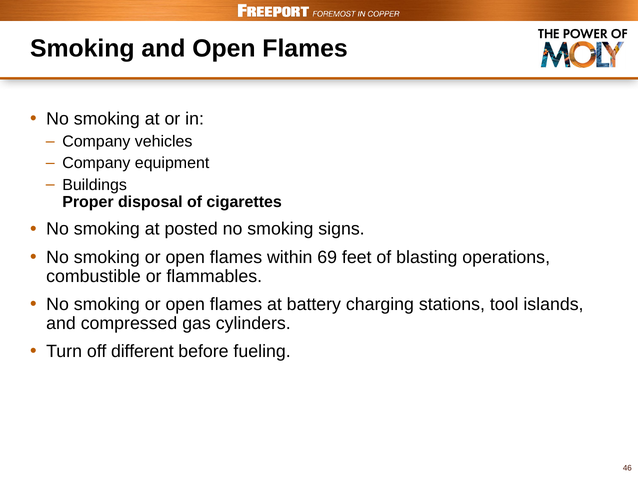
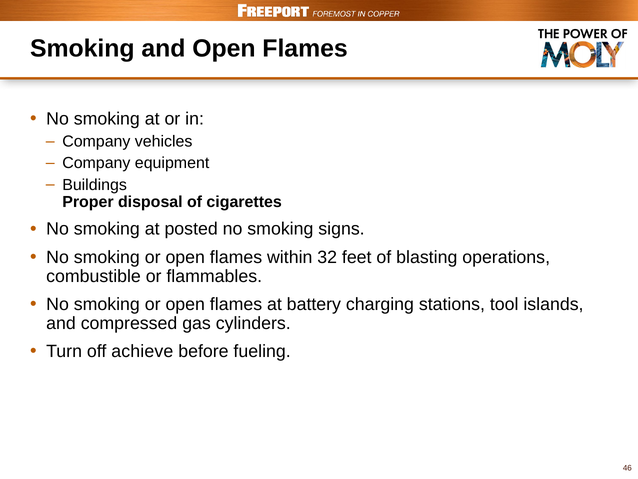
69: 69 -> 32
different: different -> achieve
